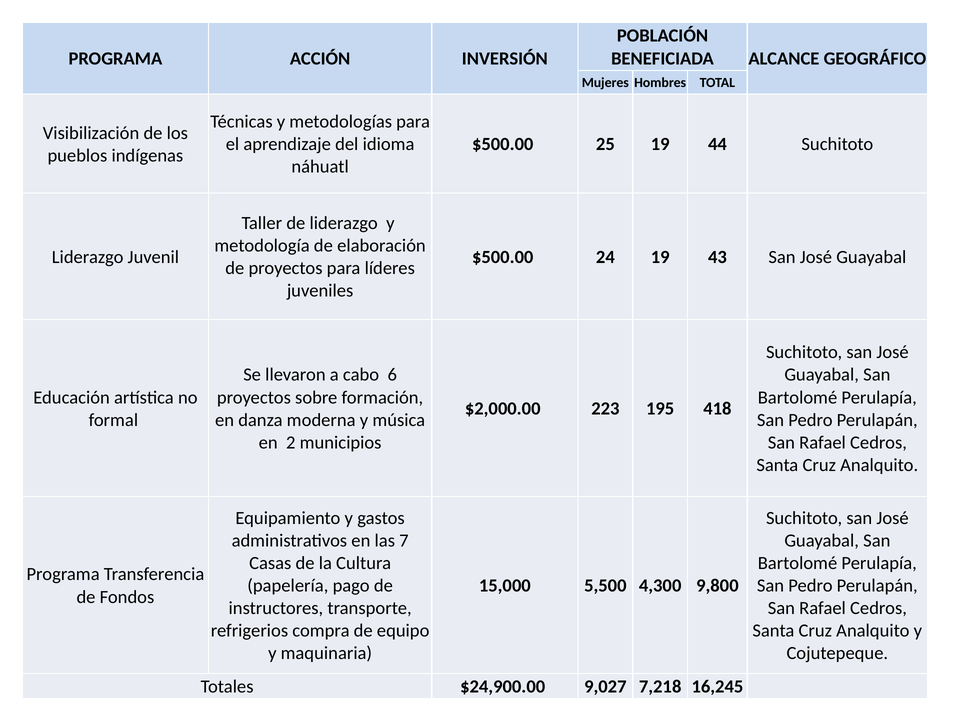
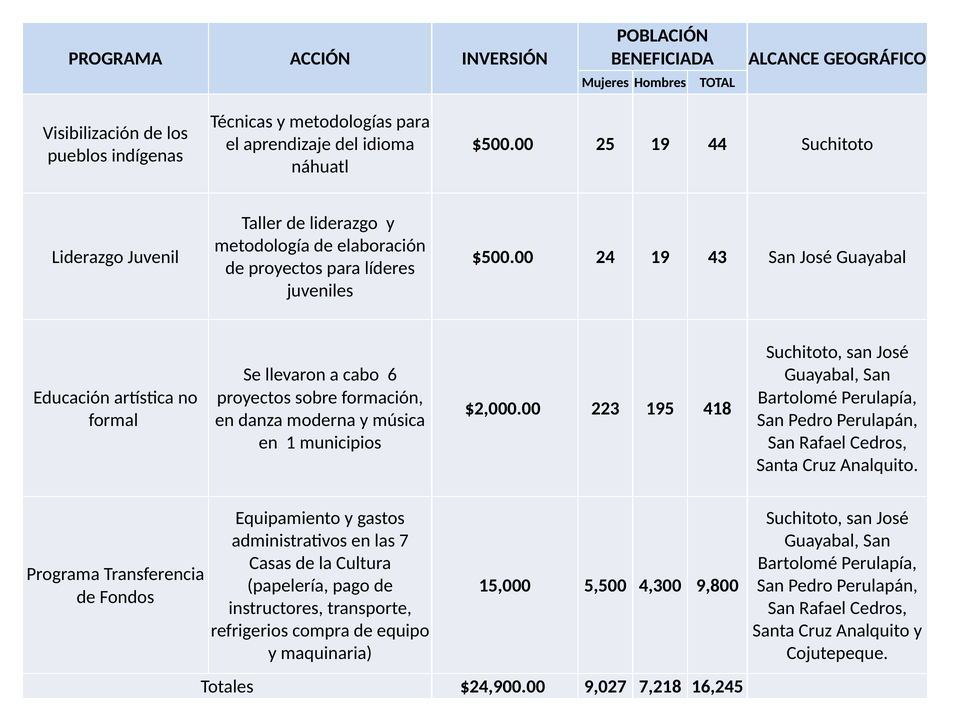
2: 2 -> 1
